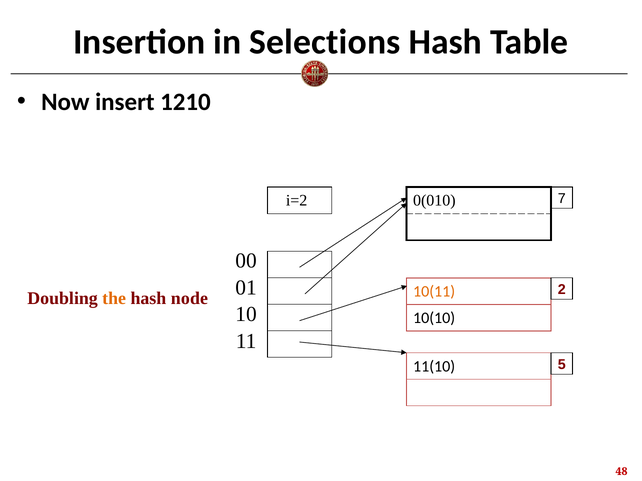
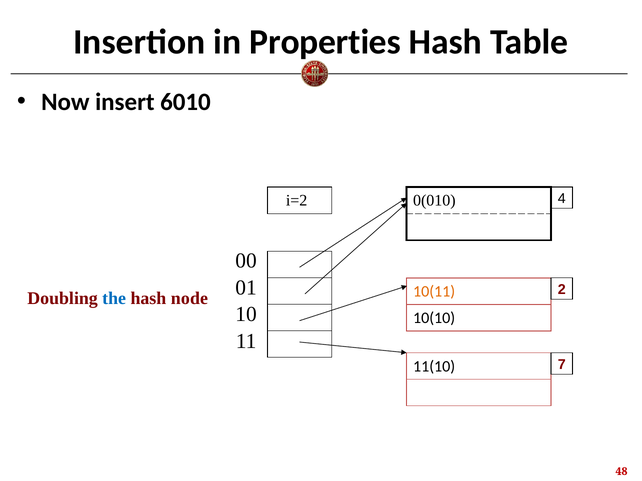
Selections: Selections -> Properties
1210: 1210 -> 6010
7: 7 -> 4
the colour: orange -> blue
5: 5 -> 7
